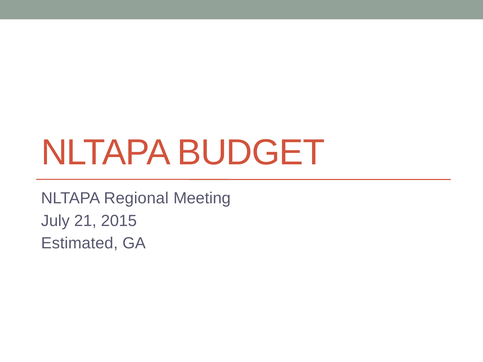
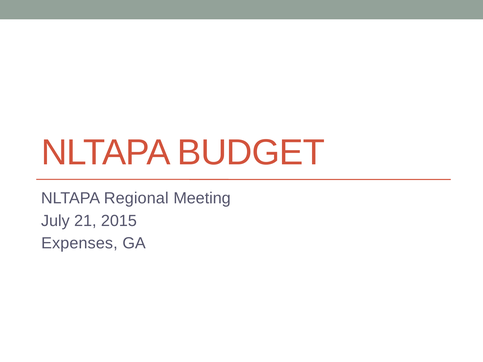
Estimated: Estimated -> Expenses
